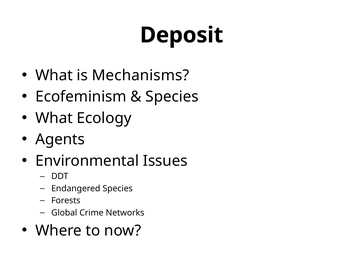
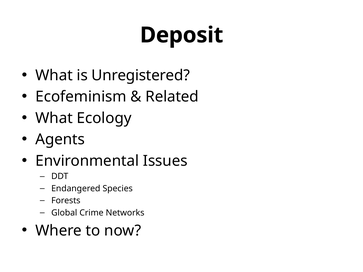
Mechanisms: Mechanisms -> Unregistered
Species at (172, 97): Species -> Related
